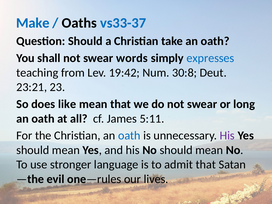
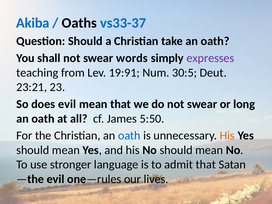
Make: Make -> Akiba
expresses colour: blue -> purple
19:42: 19:42 -> 19:91
30:8: 30:8 -> 30:5
does like: like -> evil
5:11: 5:11 -> 5:50
His at (227, 136) colour: purple -> orange
